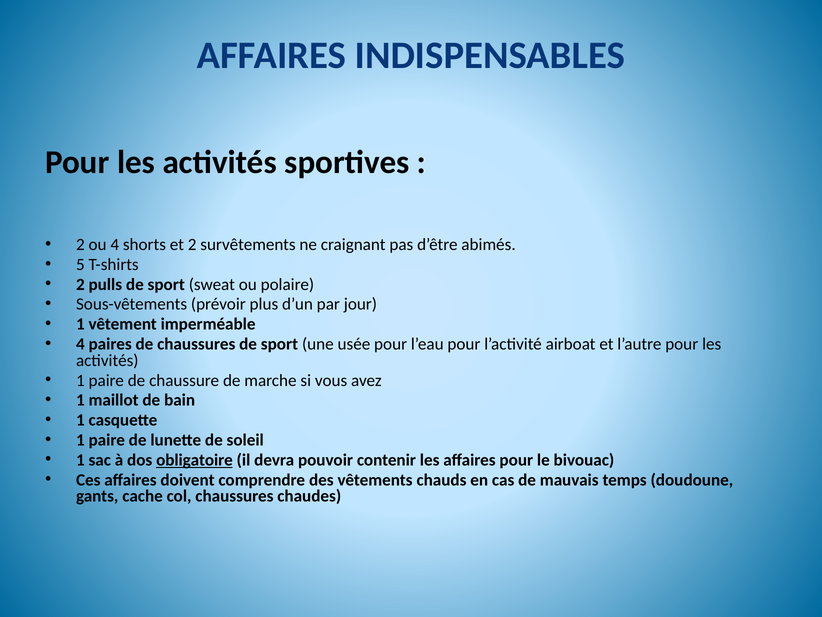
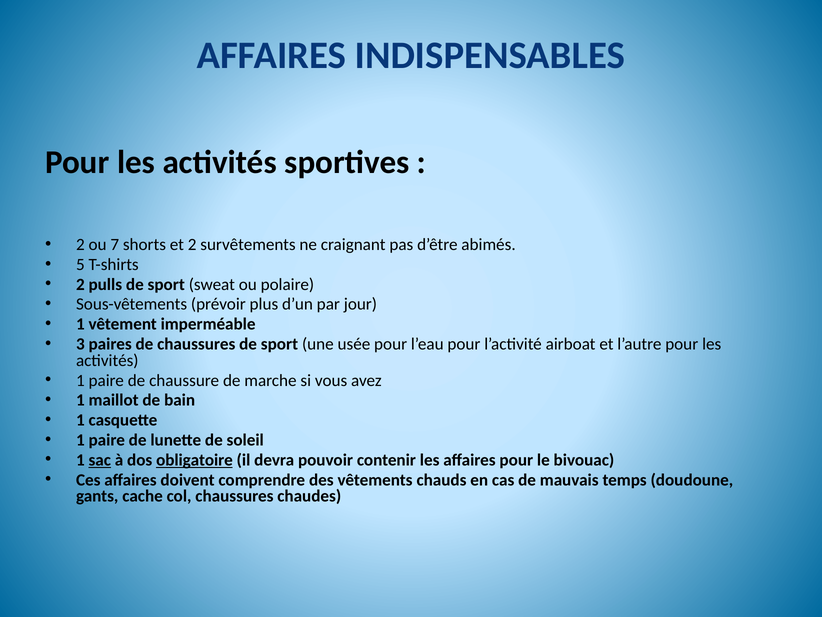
ou 4: 4 -> 7
4 at (80, 344): 4 -> 3
sac underline: none -> present
